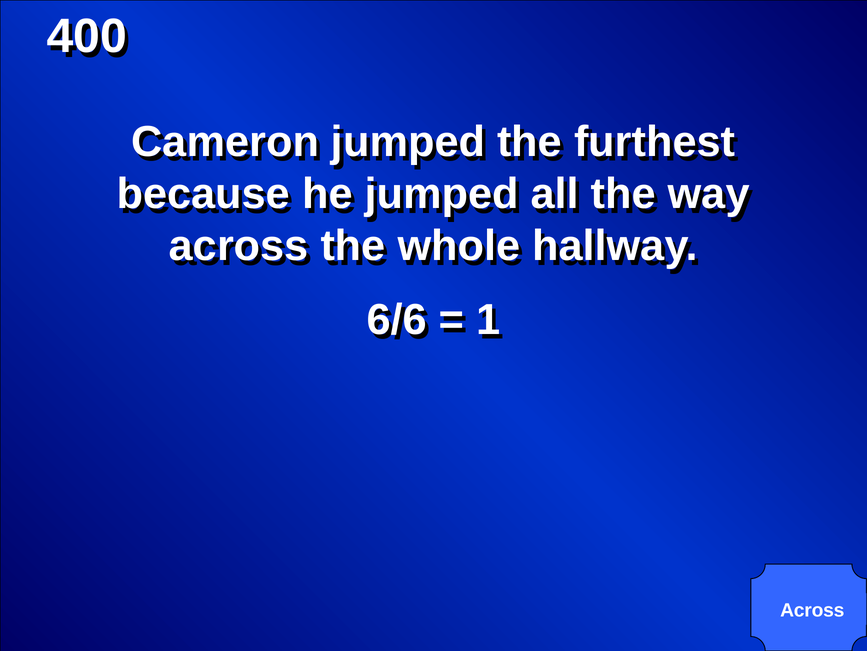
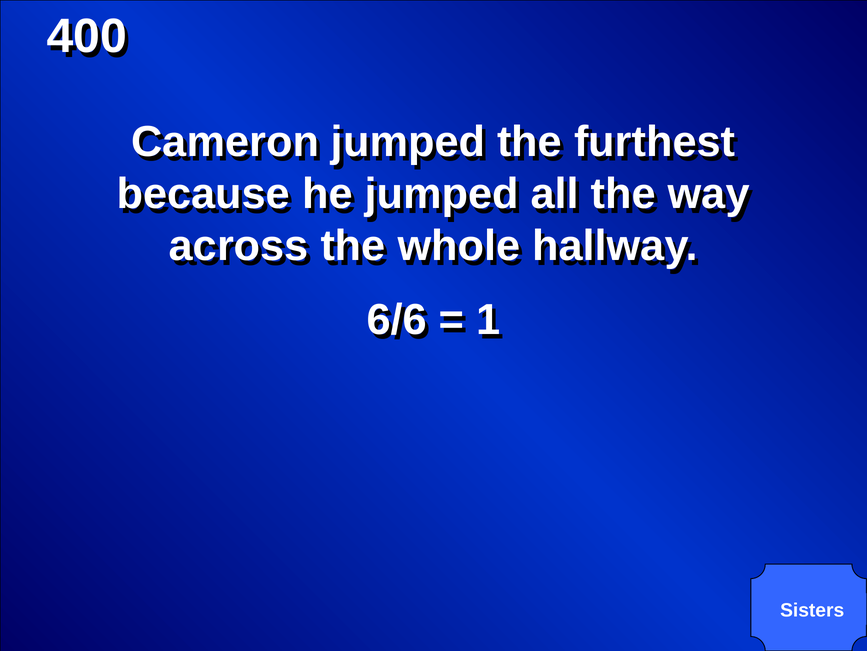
Across at (812, 610): Across -> Sisters
